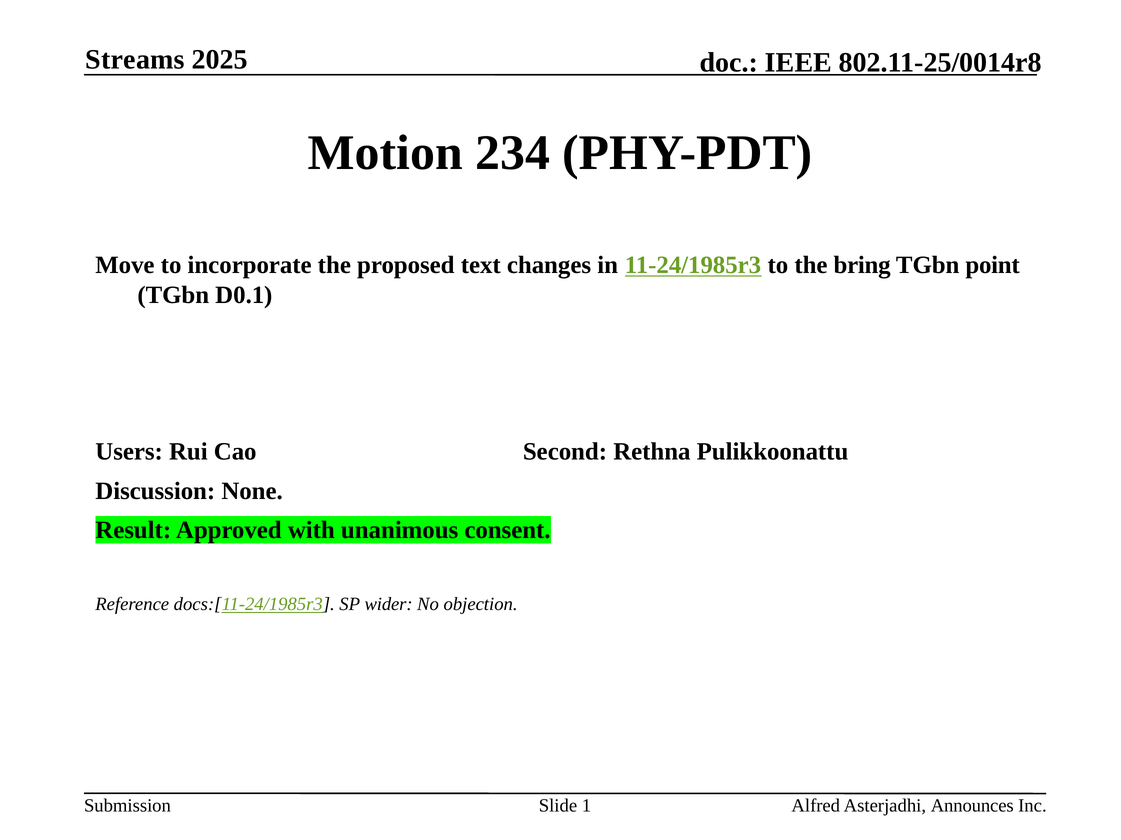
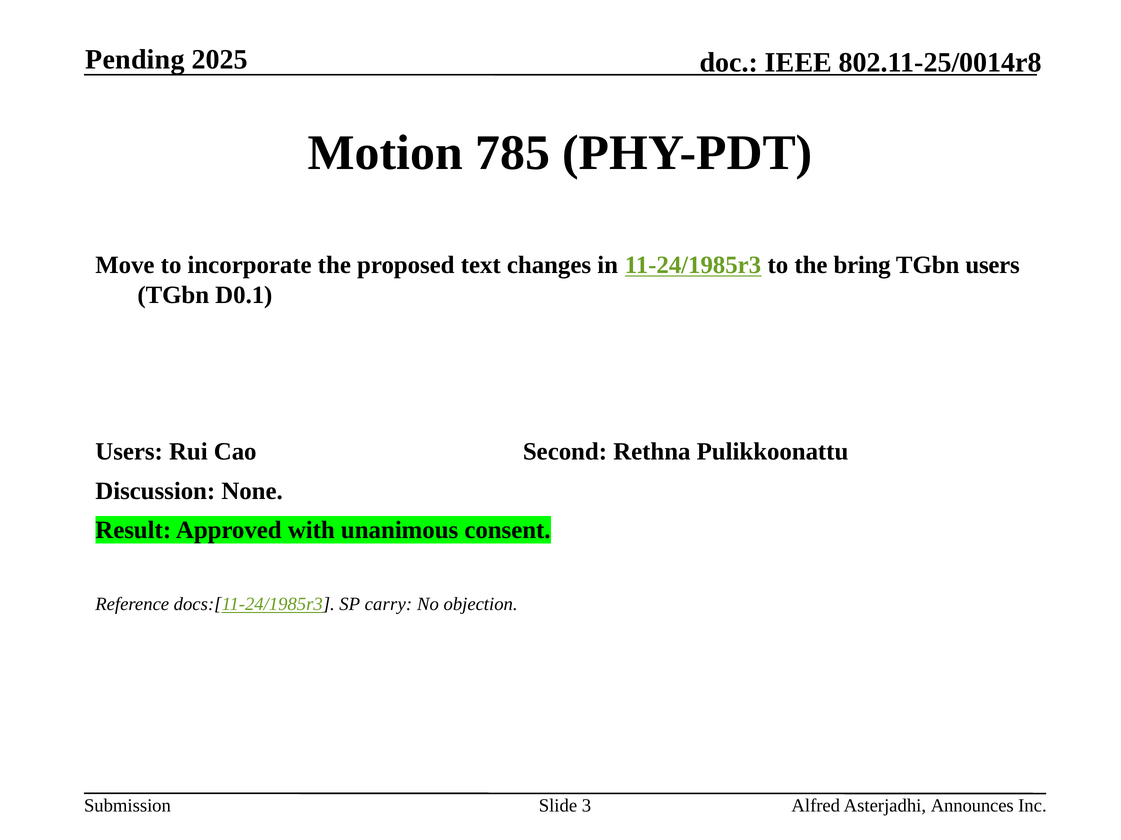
Streams: Streams -> Pending
234: 234 -> 785
TGbn point: point -> users
wider: wider -> carry
1: 1 -> 3
